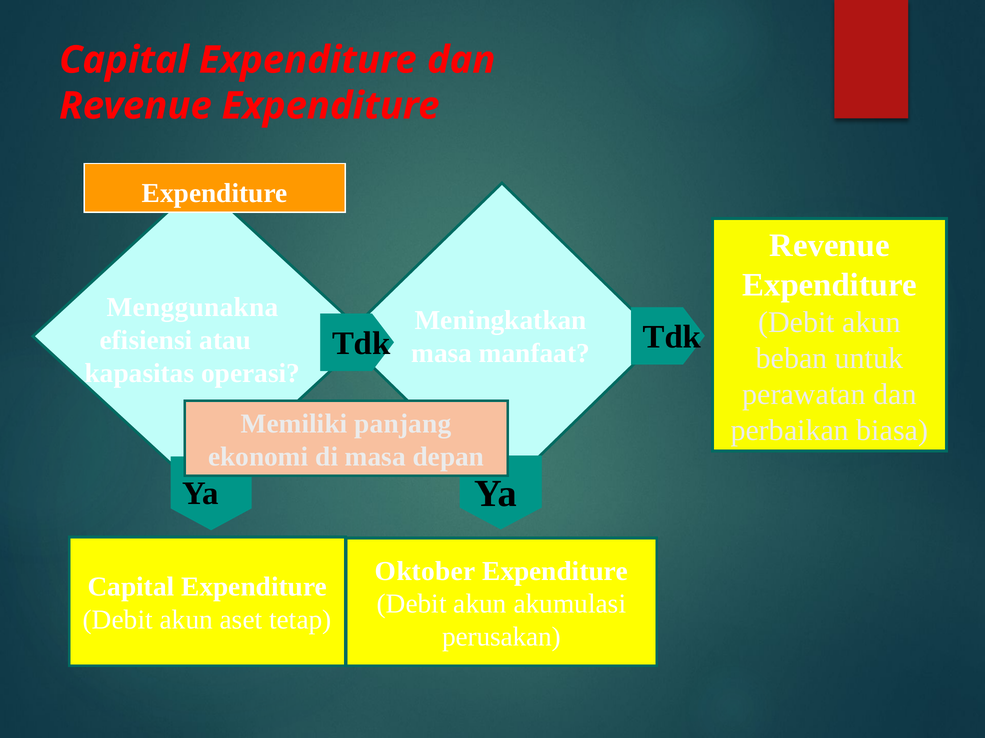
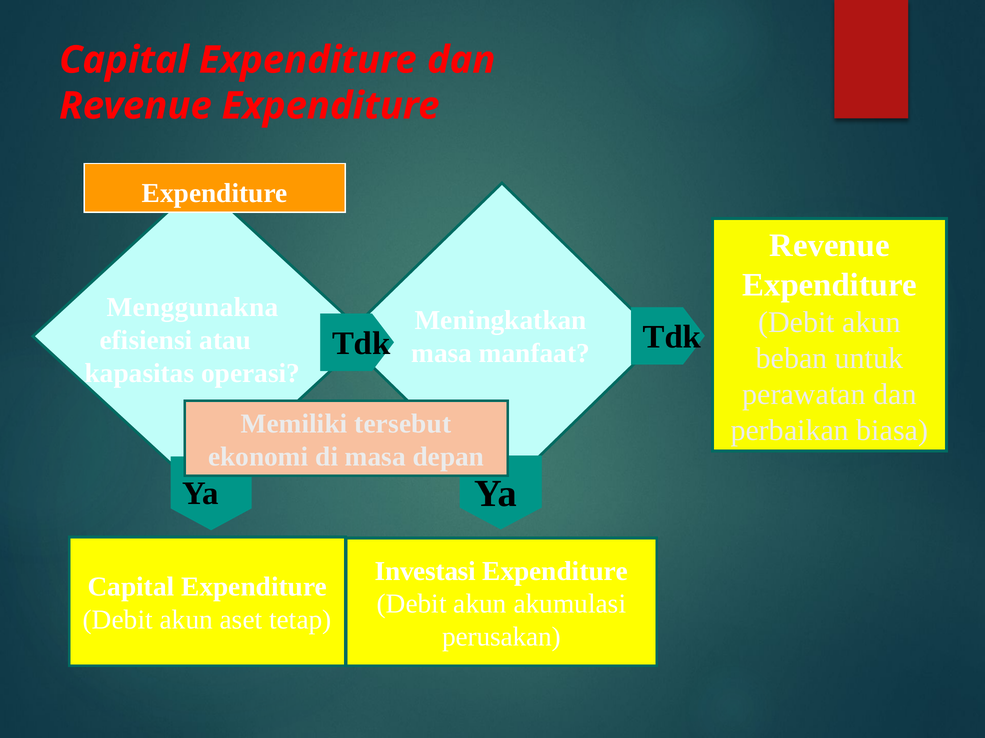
panjang: panjang -> tersebut
Oktober: Oktober -> Investasi
